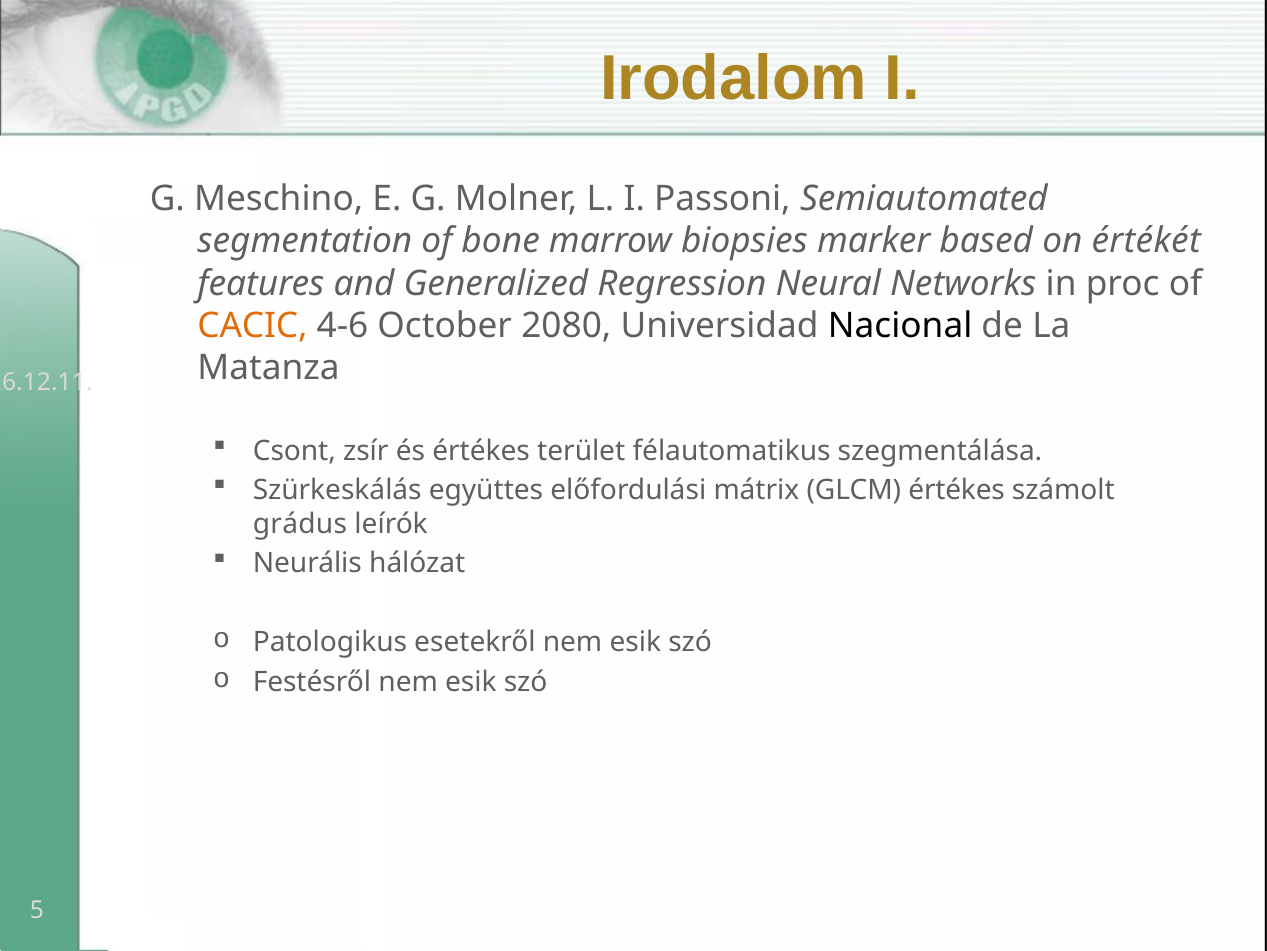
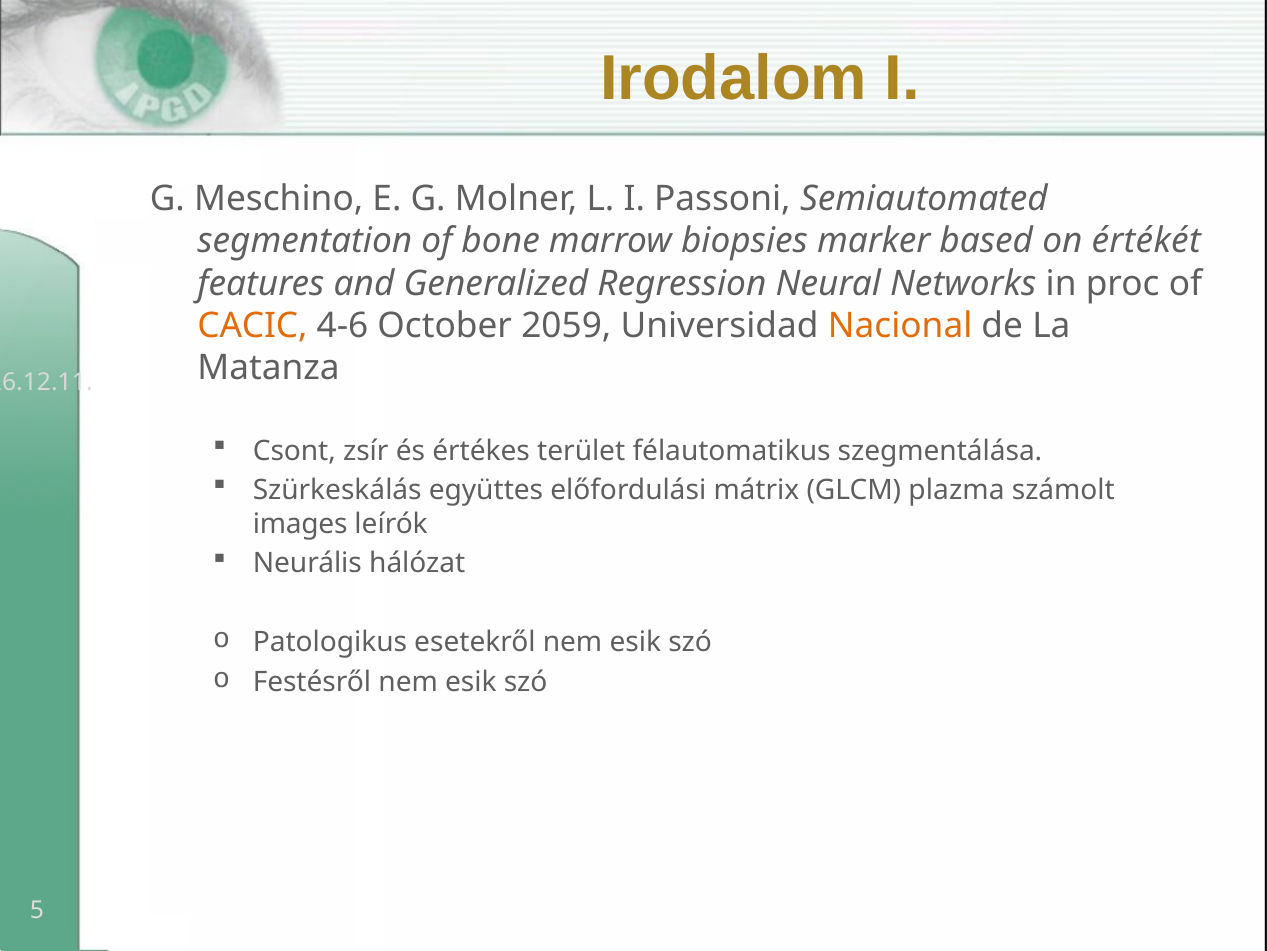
2080: 2080 -> 2059
Nacional colour: black -> orange
GLCM értékes: értékes -> plazma
grádus: grádus -> images
